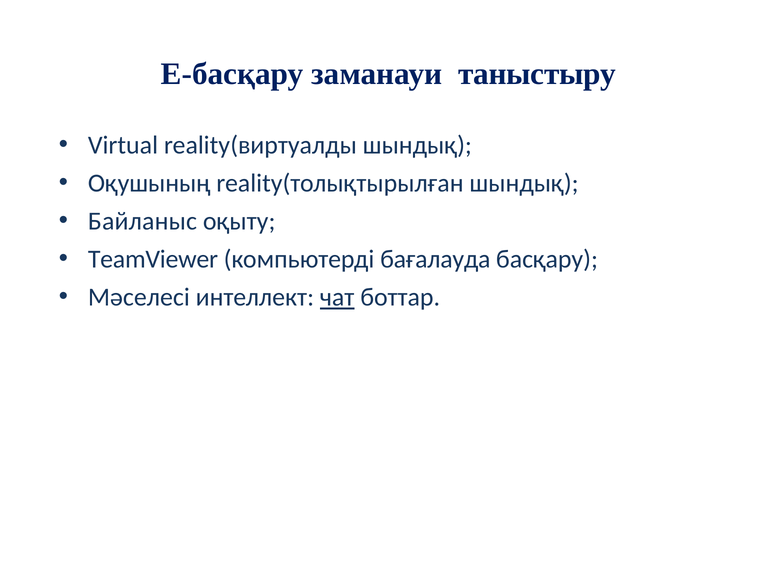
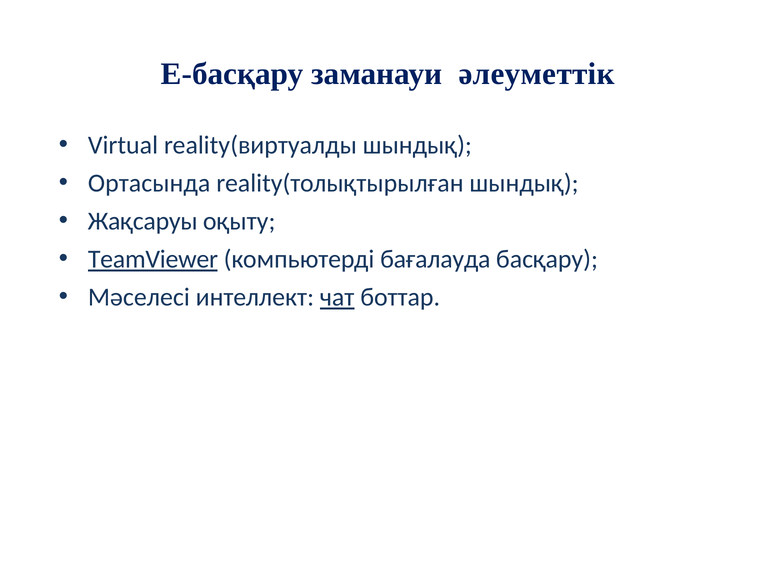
таныстыру: таныстыру -> әлеуметтік
Оқушының: Оқушының -> Ортасында
Байланыс: Байланыс -> Жақсаруы
TeamViewer underline: none -> present
